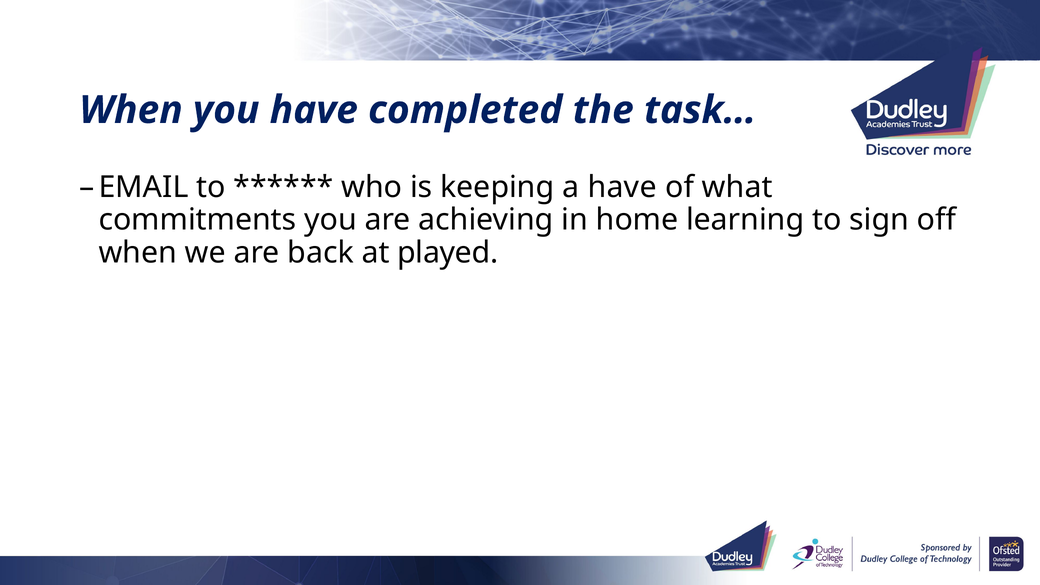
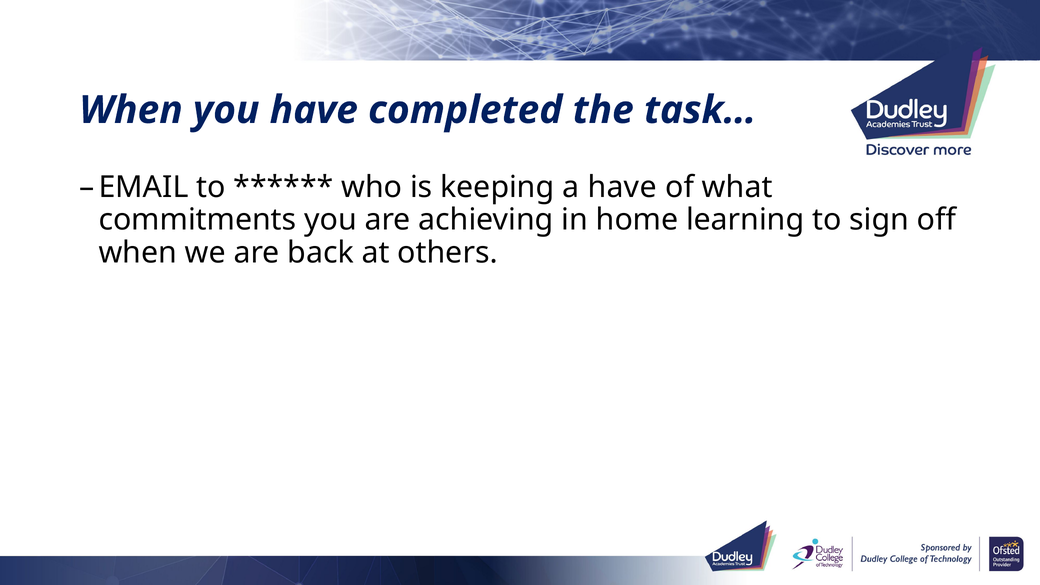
played: played -> others
